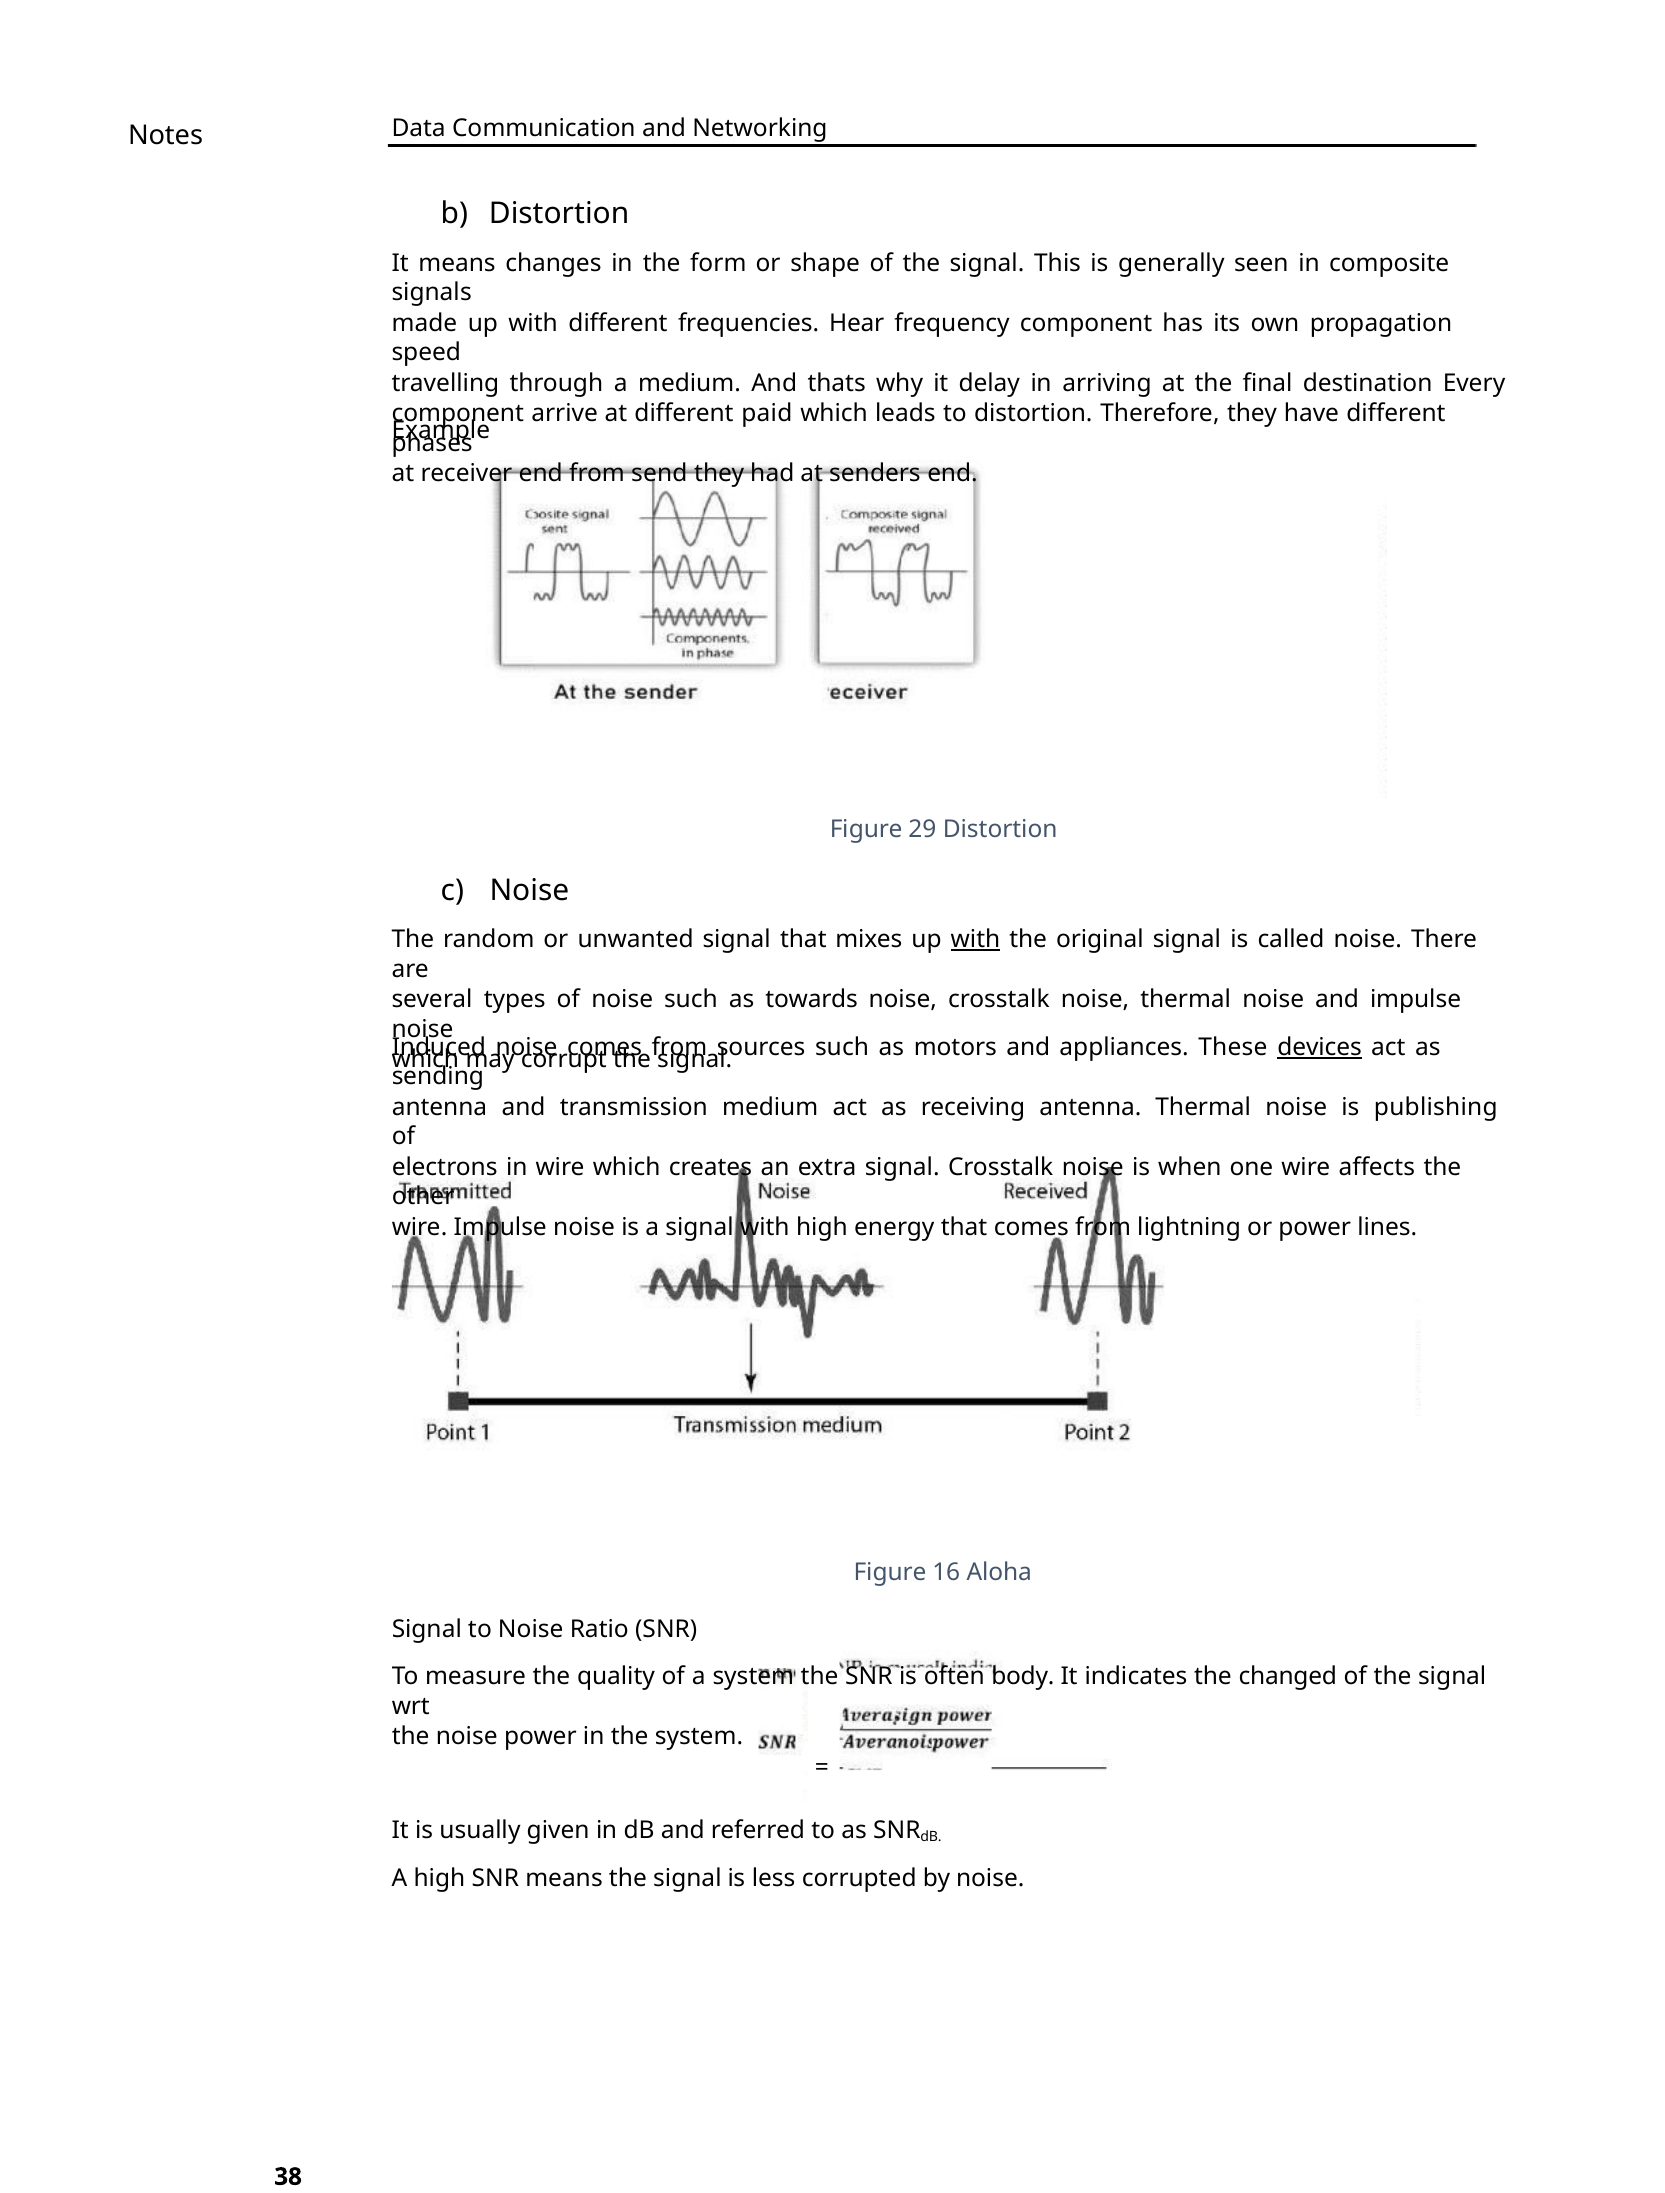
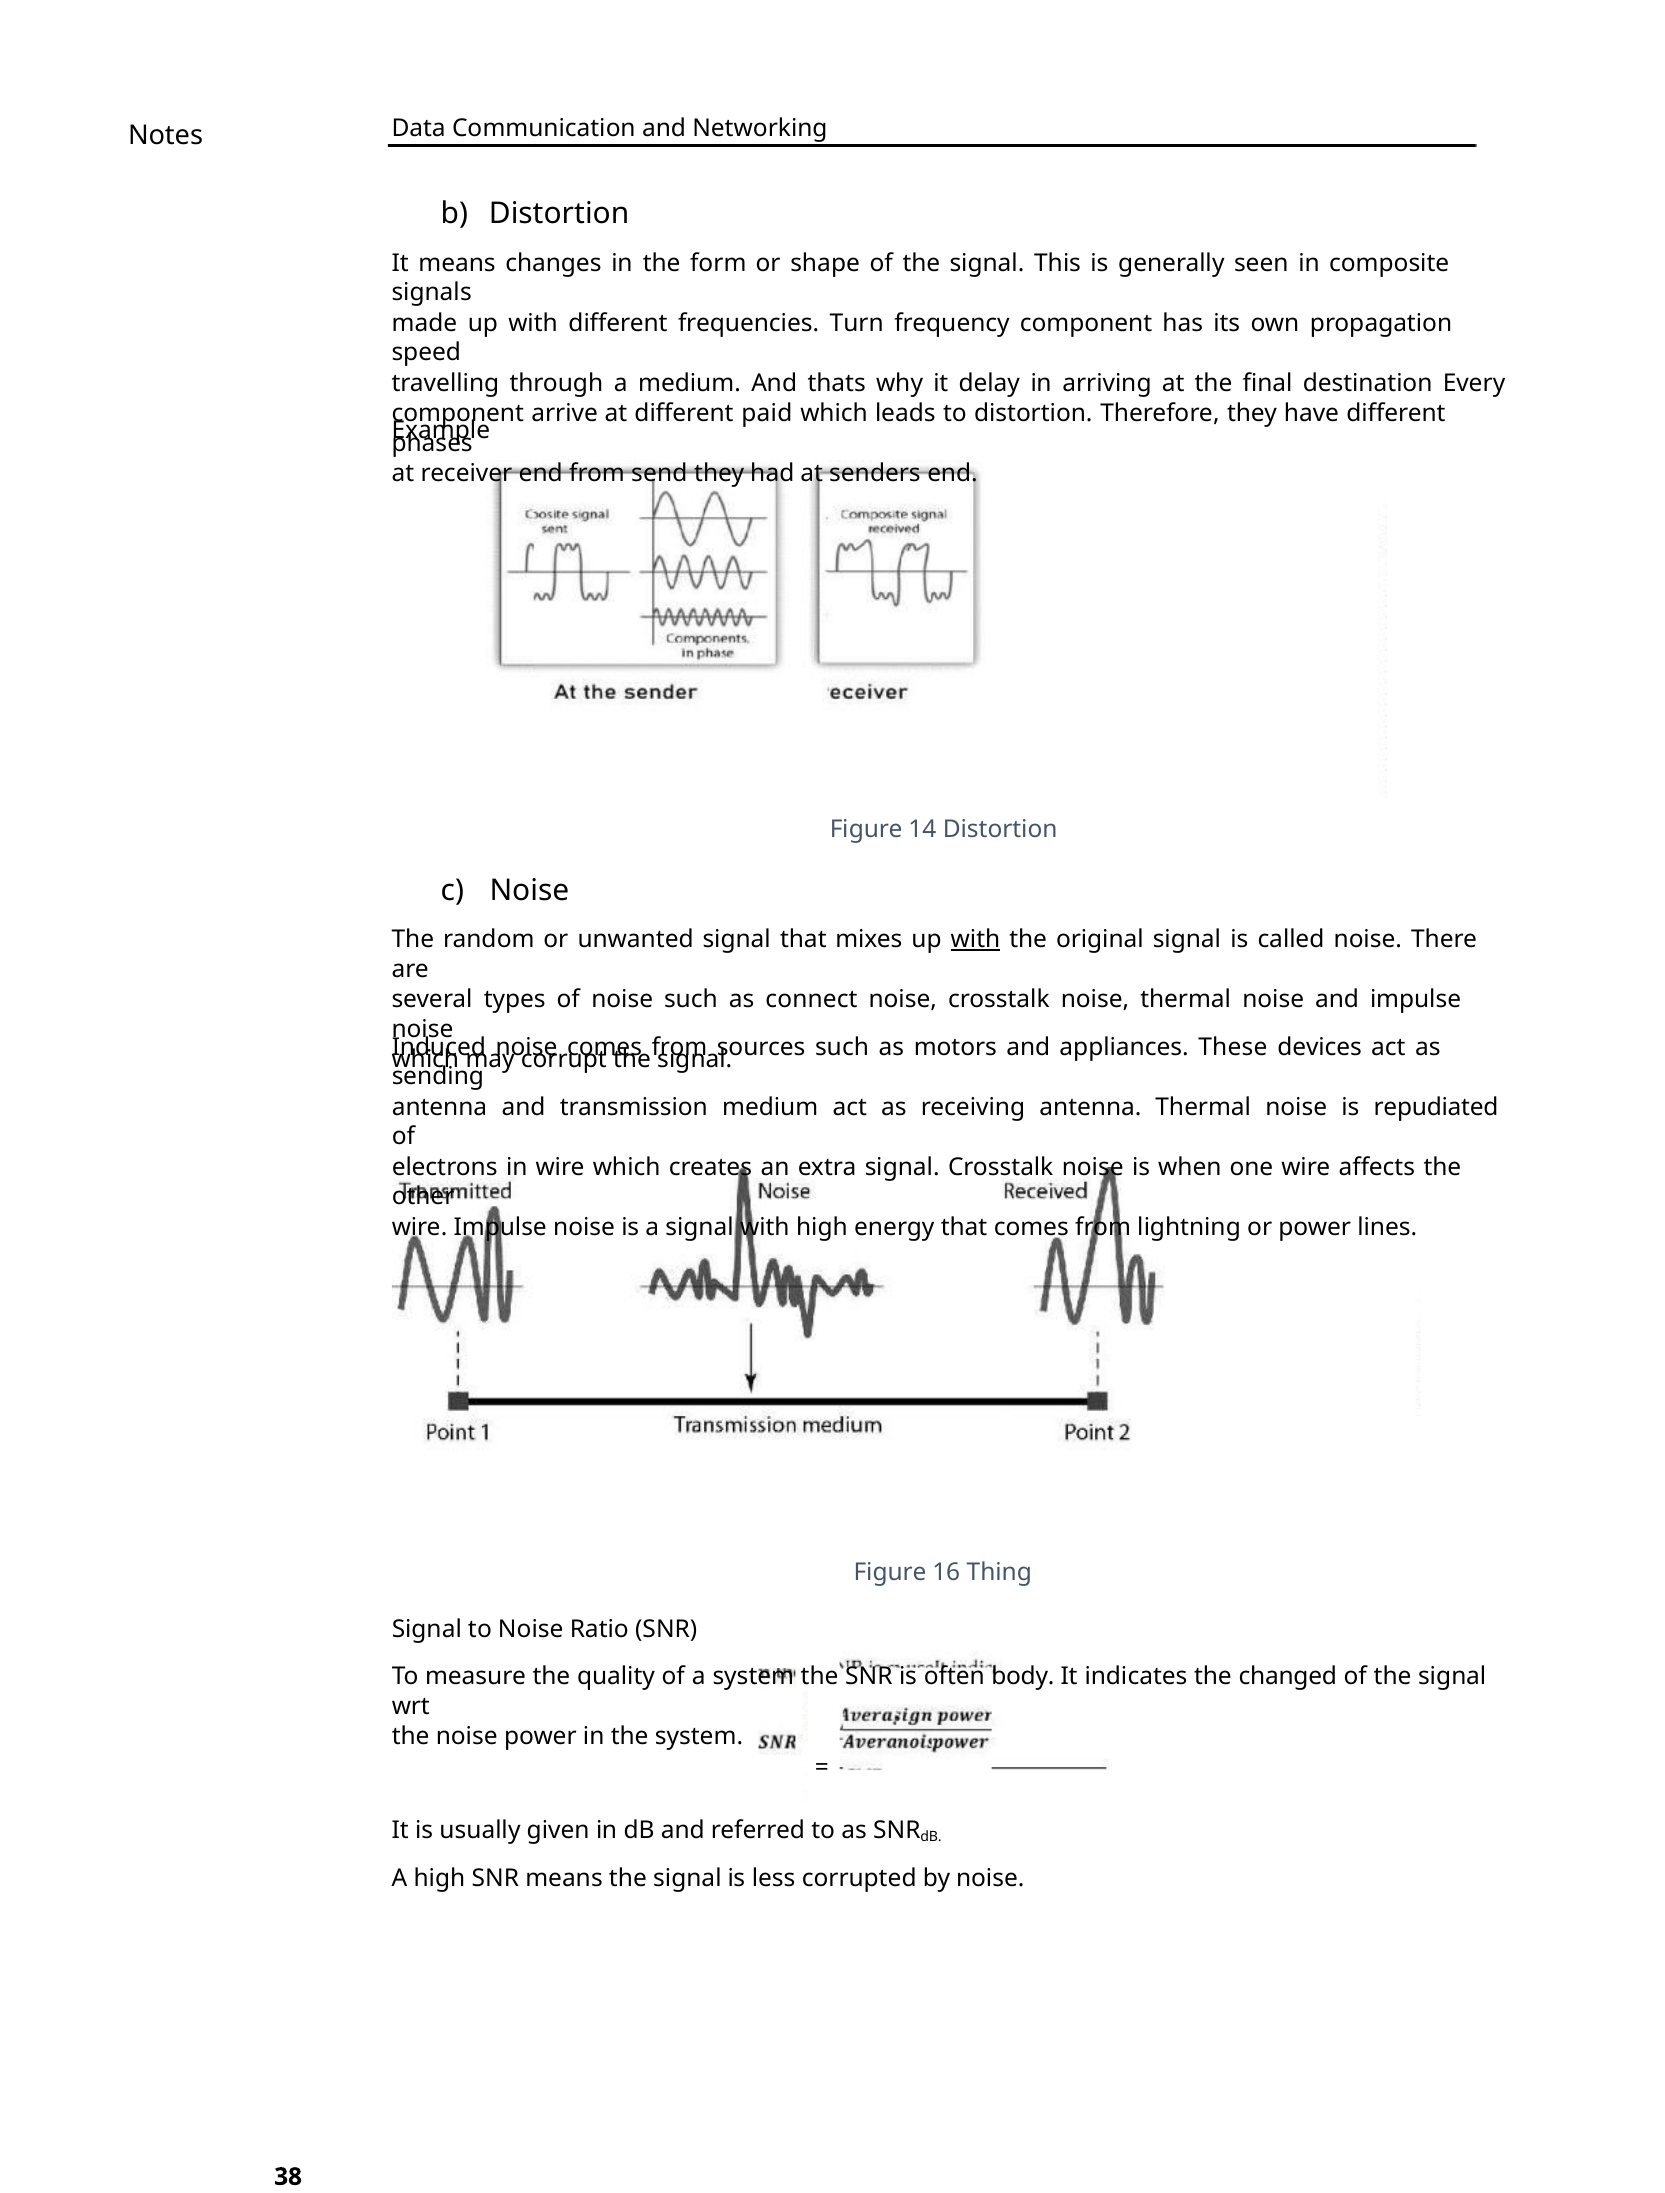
Hear: Hear -> Turn
29: 29 -> 14
towards: towards -> connect
devices underline: present -> none
publishing: publishing -> repudiated
Aloha: Aloha -> Thing
